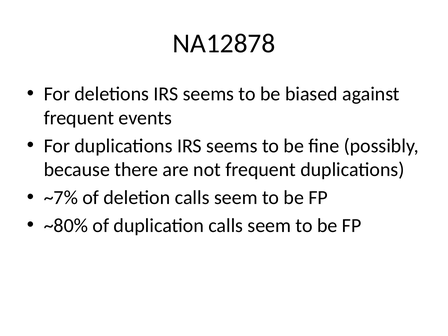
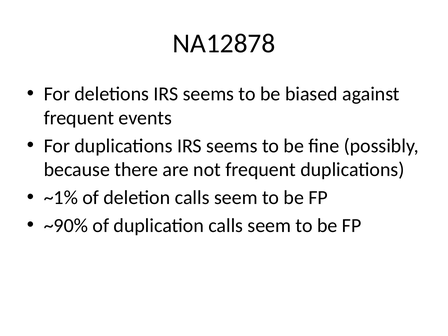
~7%: ~7% -> ~1%
~80%: ~80% -> ~90%
